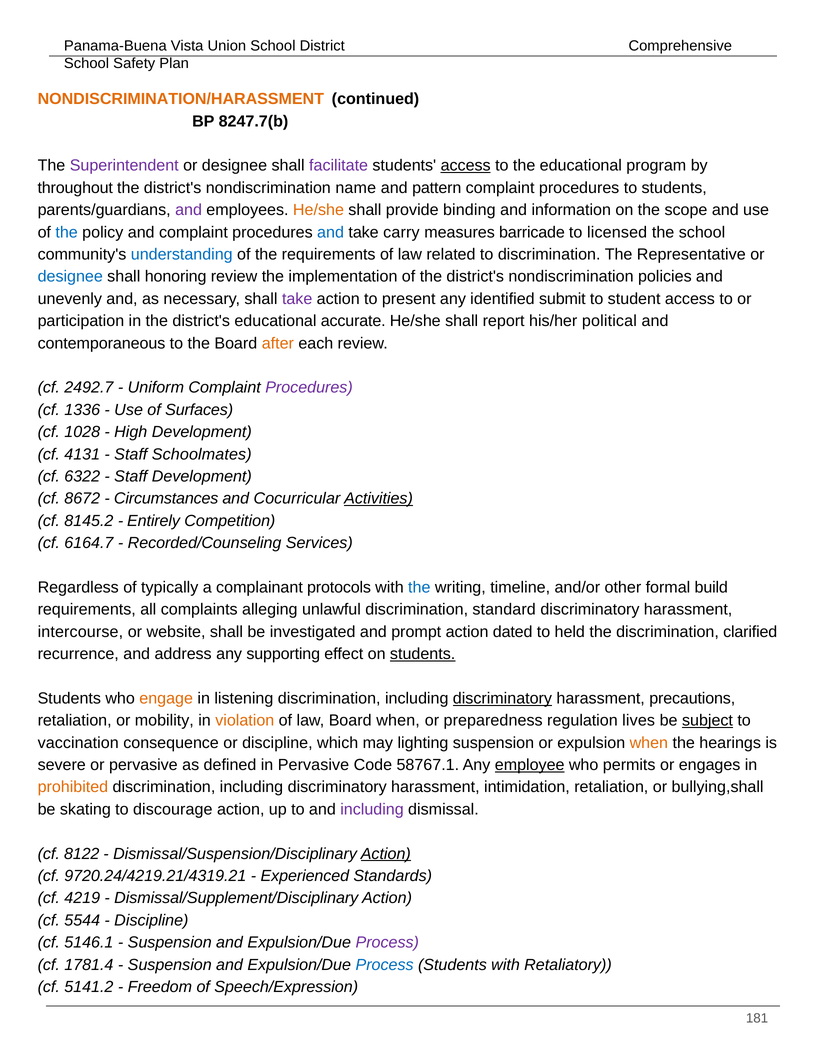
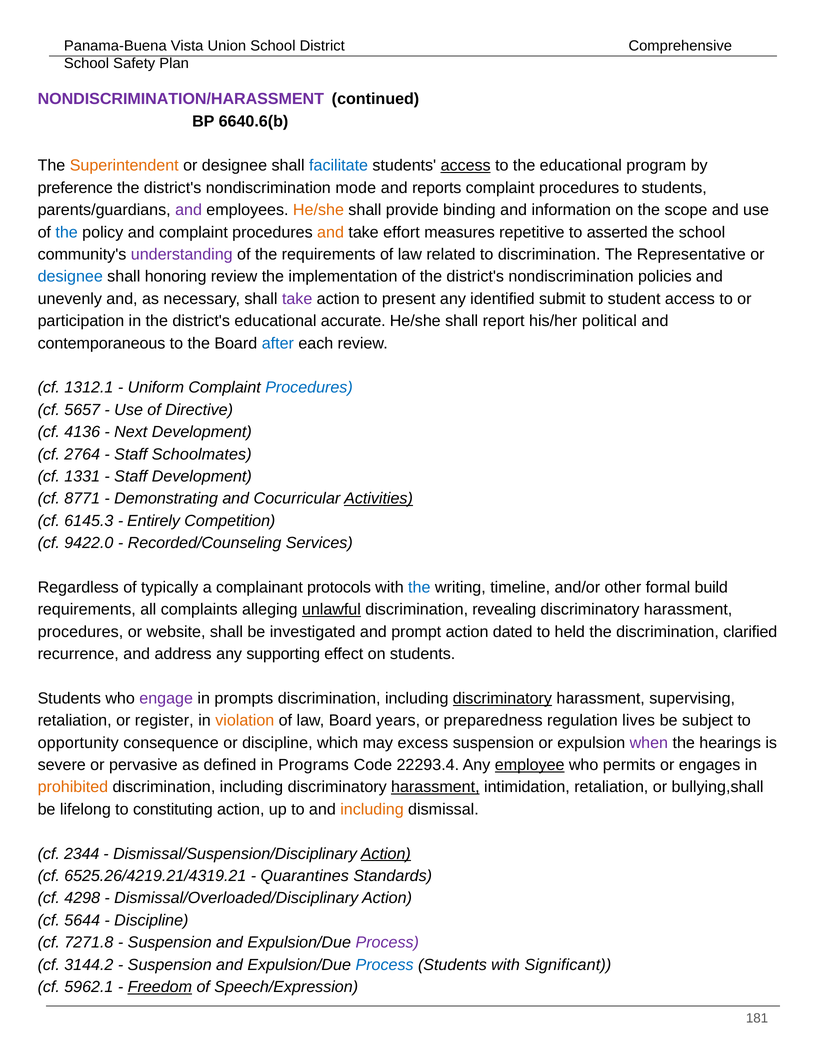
NONDISCRIMINATION/HARASSMENT colour: orange -> purple
8247.7(b: 8247.7(b -> 6640.6(b
Superintendent colour: purple -> orange
facilitate colour: purple -> blue
throughout: throughout -> preference
name: name -> mode
pattern: pattern -> reports
and at (331, 232) colour: blue -> orange
carry: carry -> effort
barricade: barricade -> repetitive
licensed: licensed -> asserted
understanding colour: blue -> purple
after colour: orange -> blue
2492.7: 2492.7 -> 1312.1
Procedures at (309, 388) colour: purple -> blue
1336: 1336 -> 5657
Surfaces: Surfaces -> Directive
1028: 1028 -> 4136
High: High -> Next
4131: 4131 -> 2764
6322: 6322 -> 1331
8672: 8672 -> 8771
Circumstances: Circumstances -> Demonstrating
8145.2: 8145.2 -> 6145.3
6164.7: 6164.7 -> 9422.0
unlawful underline: none -> present
standard: standard -> revealing
intercourse at (80, 632): intercourse -> procedures
students at (423, 654) underline: present -> none
engage colour: orange -> purple
listening: listening -> prompts
precautions: precautions -> supervising
mobility: mobility -> register
Board when: when -> years
subject underline: present -> none
vaccination: vaccination -> opportunity
lighting: lighting -> excess
when at (649, 743) colour: orange -> purple
in Pervasive: Pervasive -> Programs
58767.1: 58767.1 -> 22293.4
harassment at (435, 788) underline: none -> present
skating: skating -> lifelong
discourage: discourage -> constituting
including at (372, 810) colour: purple -> orange
8122: 8122 -> 2344
9720.24/4219.21/4319.21: 9720.24/4219.21/4319.21 -> 6525.26/4219.21/4319.21
Experienced: Experienced -> Quarantines
4219: 4219 -> 4298
Dismissal/Supplement/Disciplinary: Dismissal/Supplement/Disciplinary -> Dismissal/Overloaded/Disciplinary
5544: 5544 -> 5644
5146.1: 5146.1 -> 7271.8
1781.4: 1781.4 -> 3144.2
Retaliatory: Retaliatory -> Significant
5141.2: 5141.2 -> 5962.1
Freedom underline: none -> present
